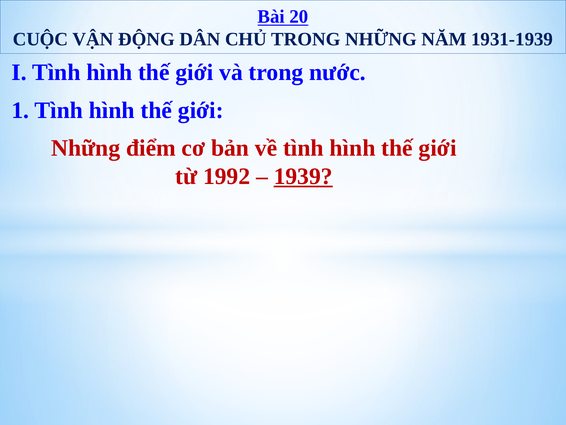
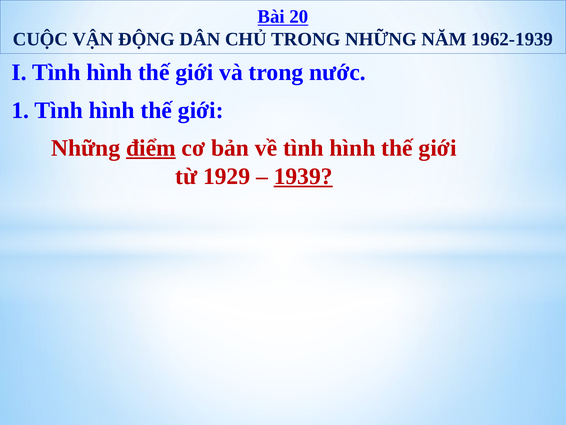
1931-1939: 1931-1939 -> 1962-1939
điểm underline: none -> present
1992: 1992 -> 1929
